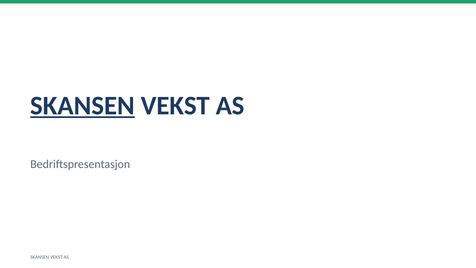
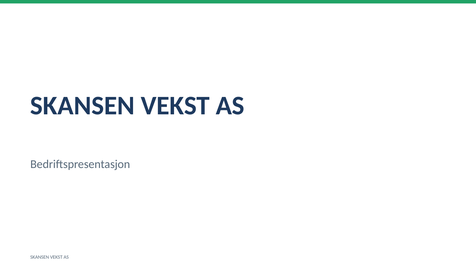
SKANSEN at (82, 106) underline: present -> none
